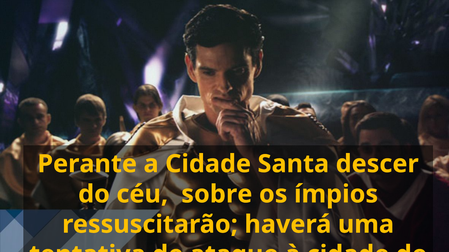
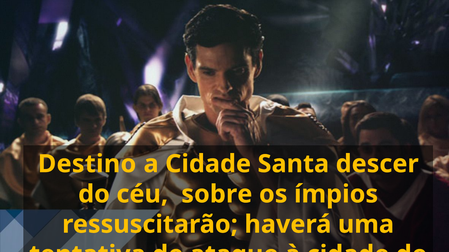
Perante: Perante -> Destino
